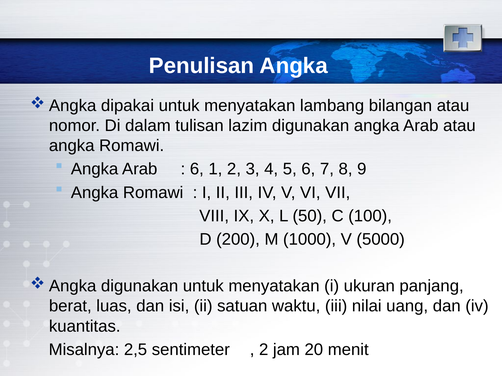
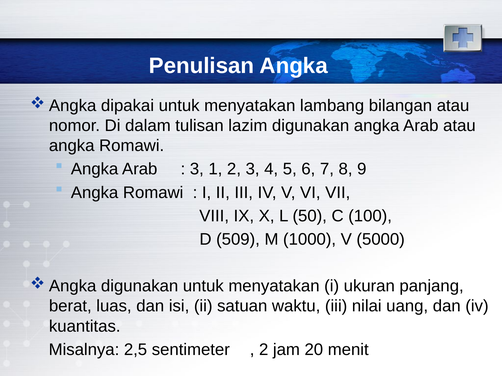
6 at (197, 169): 6 -> 3
200: 200 -> 509
